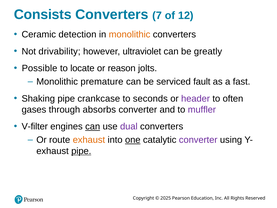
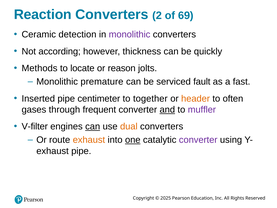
Consists: Consists -> Reaction
7: 7 -> 2
12: 12 -> 69
monolithic at (130, 34) colour: orange -> purple
drivability: drivability -> according
ultraviolet: ultraviolet -> thickness
greatly: greatly -> quickly
Possible: Possible -> Methods
Shaking: Shaking -> Inserted
crankcase: crankcase -> centimeter
seconds: seconds -> together
header colour: purple -> orange
absorbs: absorbs -> frequent
and underline: none -> present
dual colour: purple -> orange
pipe at (81, 151) underline: present -> none
